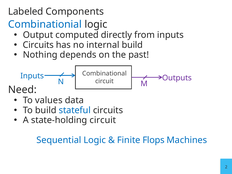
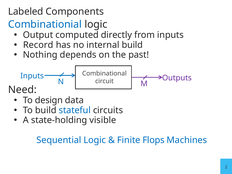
Circuits at (38, 45): Circuits -> Record
values: values -> design
state-holding circuit: circuit -> visible
